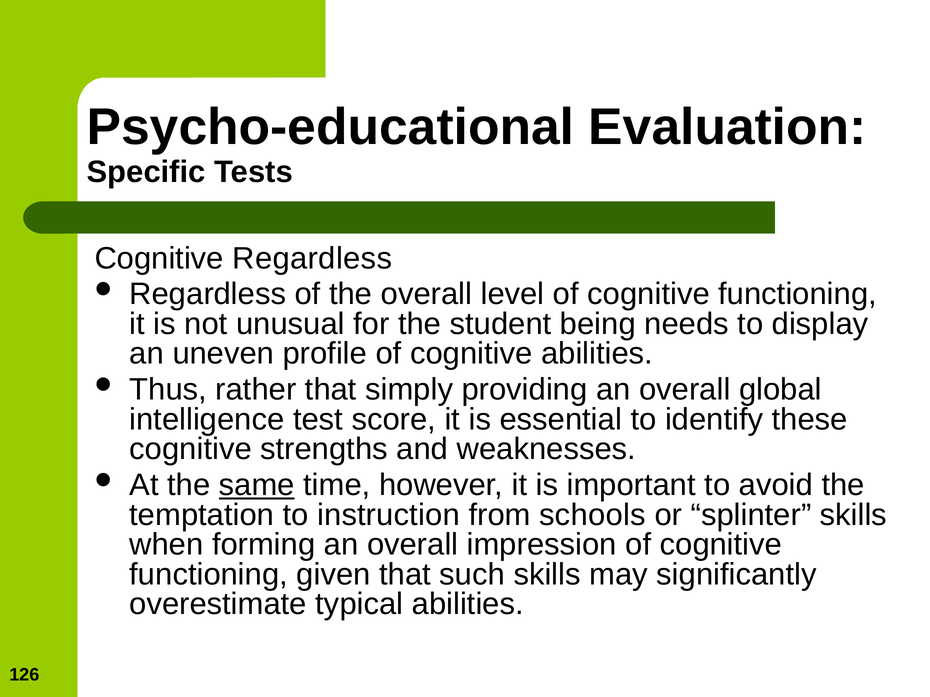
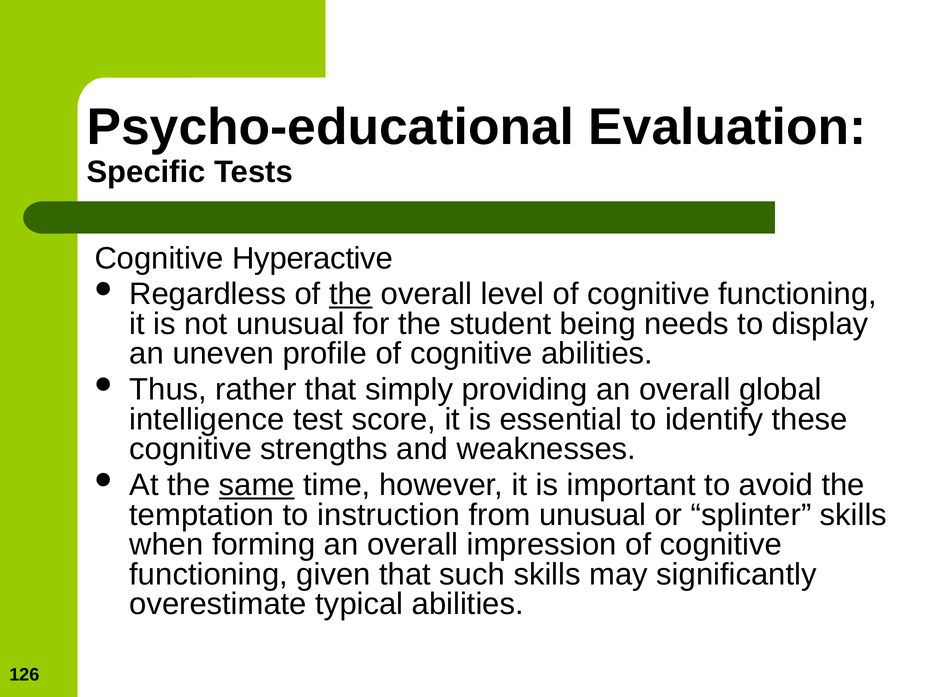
Cognitive Regardless: Regardless -> Hyperactive
the at (351, 294) underline: none -> present
from schools: schools -> unusual
